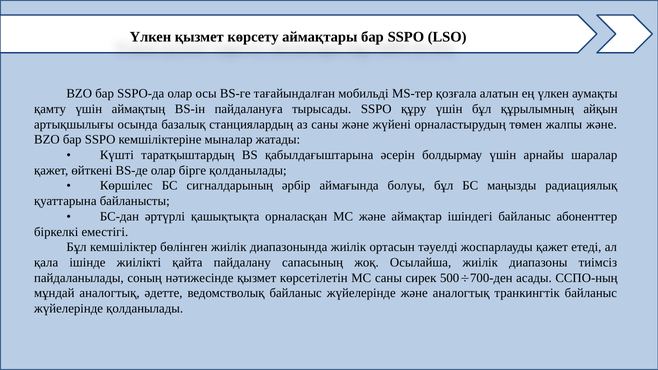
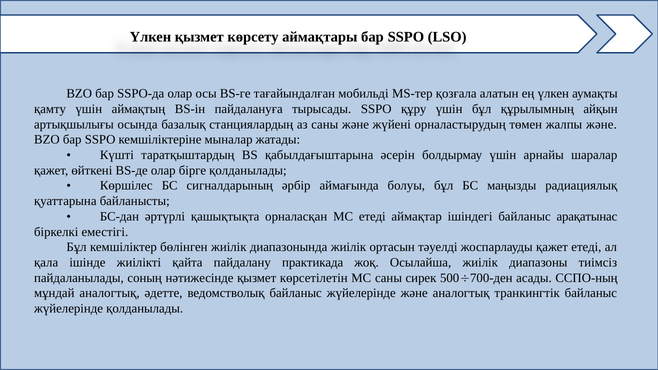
МС және: және -> етеді
абоненттер: абоненттер -> арақатынас
сапасының: сапасының -> практикада
